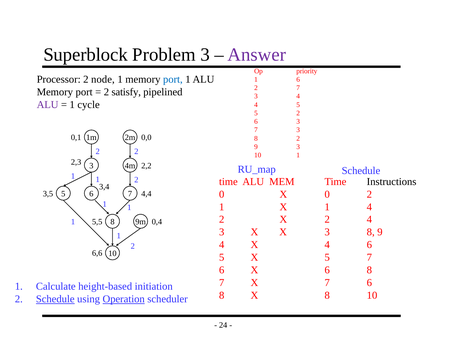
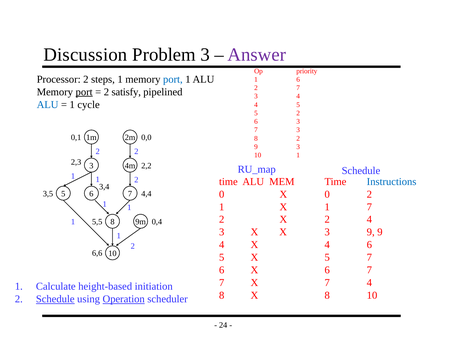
Superblock: Superblock -> Discussion
node: node -> steps
port at (84, 92) underline: none -> present
ALU at (48, 105) colour: purple -> blue
Instructions colour: black -> blue
1 4: 4 -> 7
8 at (371, 233): 8 -> 9
8 at (369, 270): 8 -> 7
6 at (369, 283): 6 -> 4
